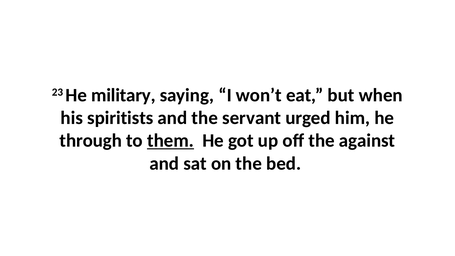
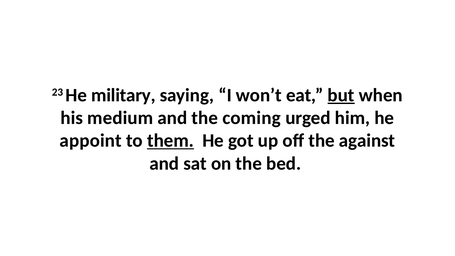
but underline: none -> present
spiritists: spiritists -> medium
servant: servant -> coming
through: through -> appoint
